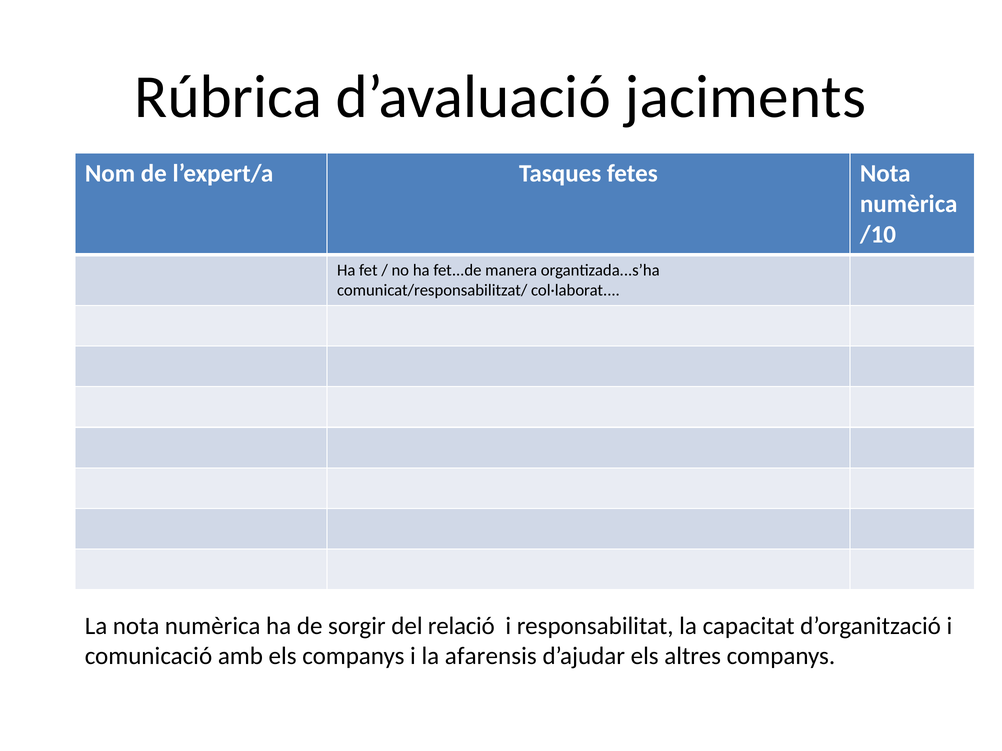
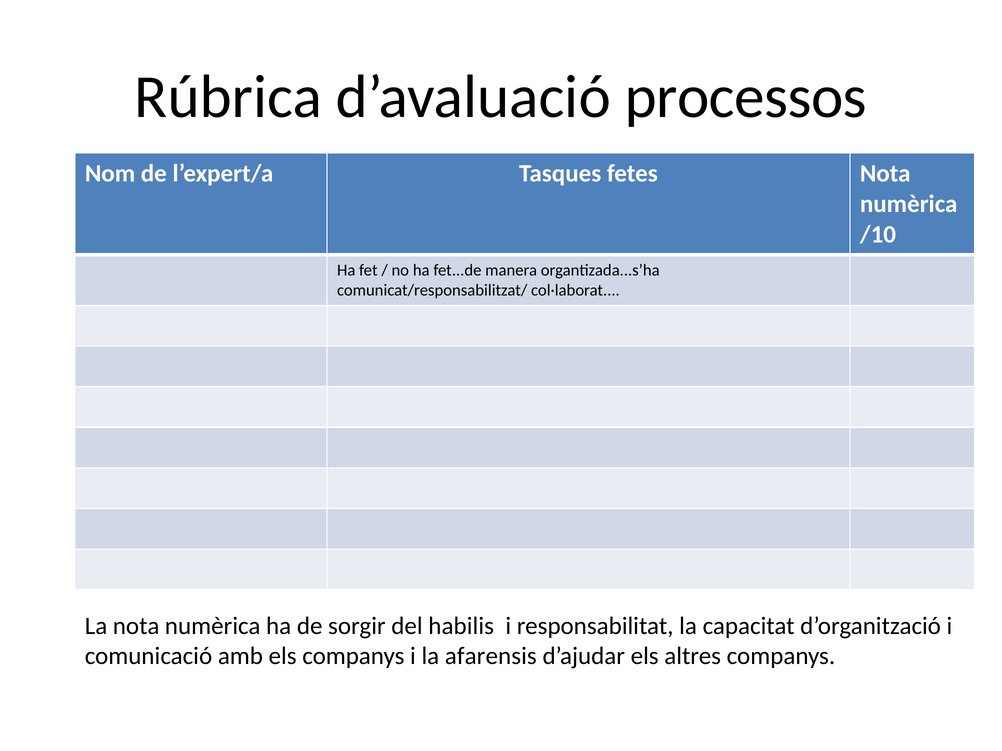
jaciments: jaciments -> processos
relació: relació -> habilis
